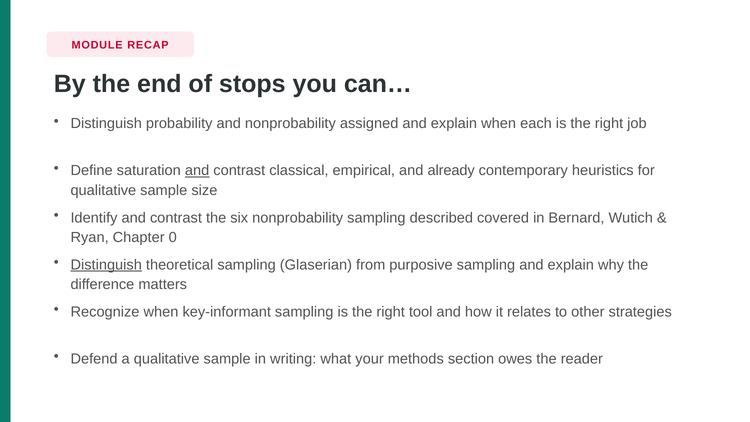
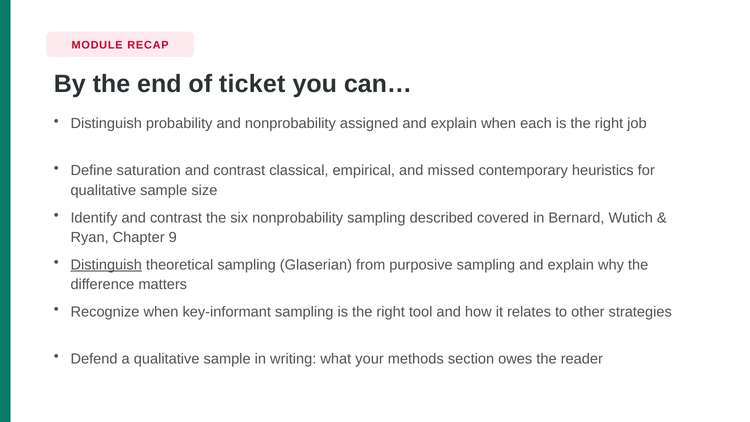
stops: stops -> ticket
and at (197, 171) underline: present -> none
already: already -> missed
0: 0 -> 9
